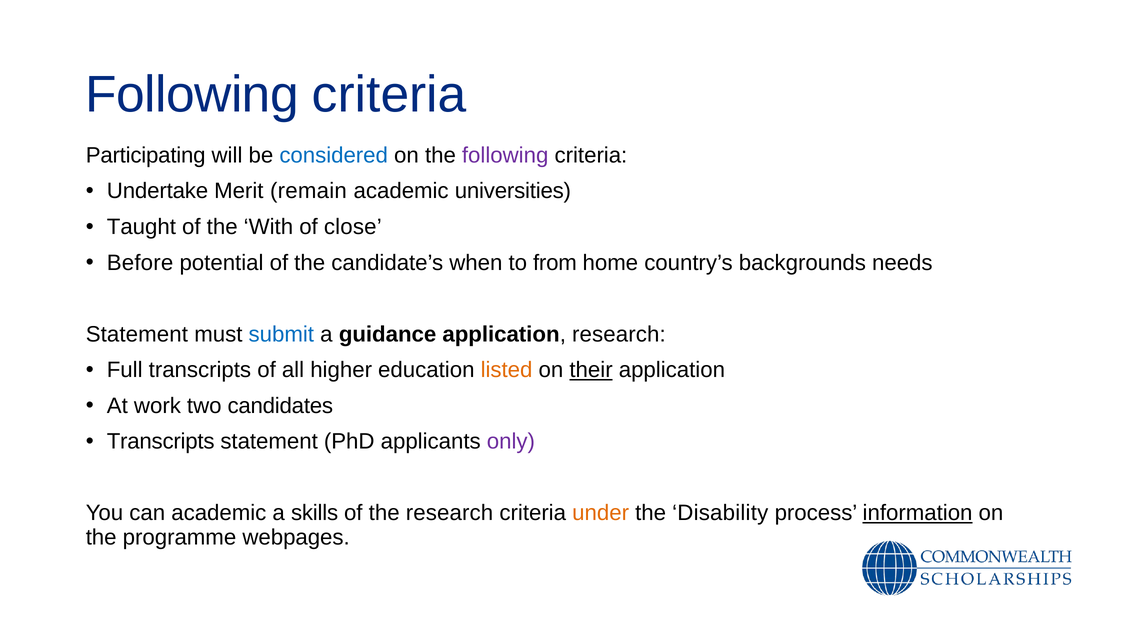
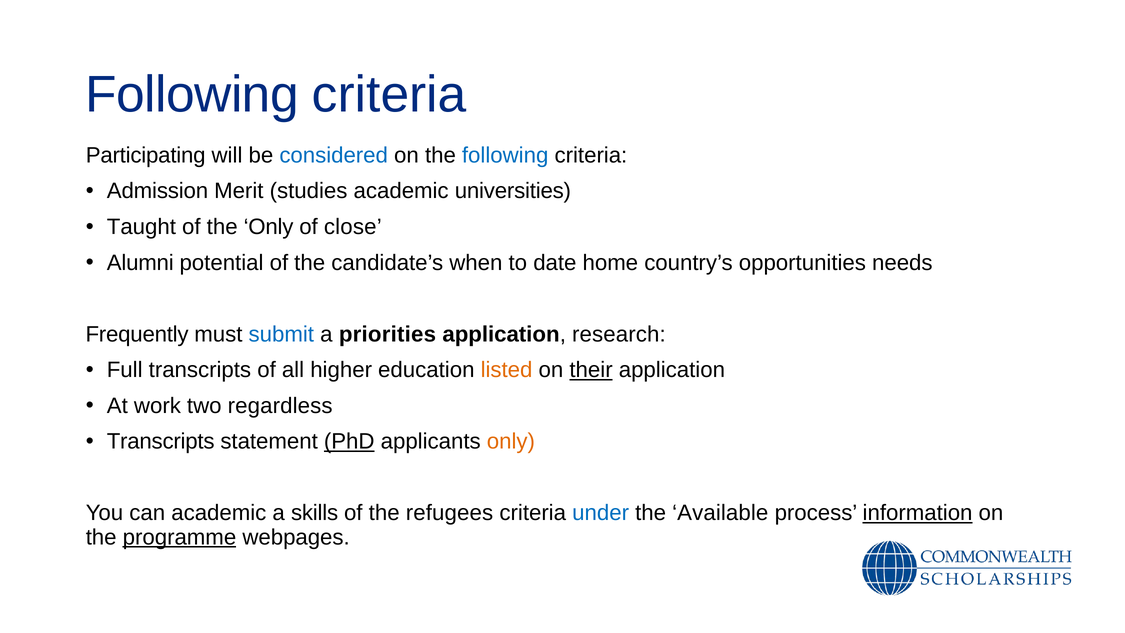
following at (505, 155) colour: purple -> blue
Undertake: Undertake -> Admission
remain: remain -> studies
the With: With -> Only
Before: Before -> Alumni
from: from -> date
backgrounds: backgrounds -> opportunities
Statement at (137, 334): Statement -> Frequently
guidance: guidance -> priorities
candidates: candidates -> regardless
PhD underline: none -> present
only at (511, 441) colour: purple -> orange
the research: research -> refugees
under colour: orange -> blue
Disability: Disability -> Available
programme underline: none -> present
